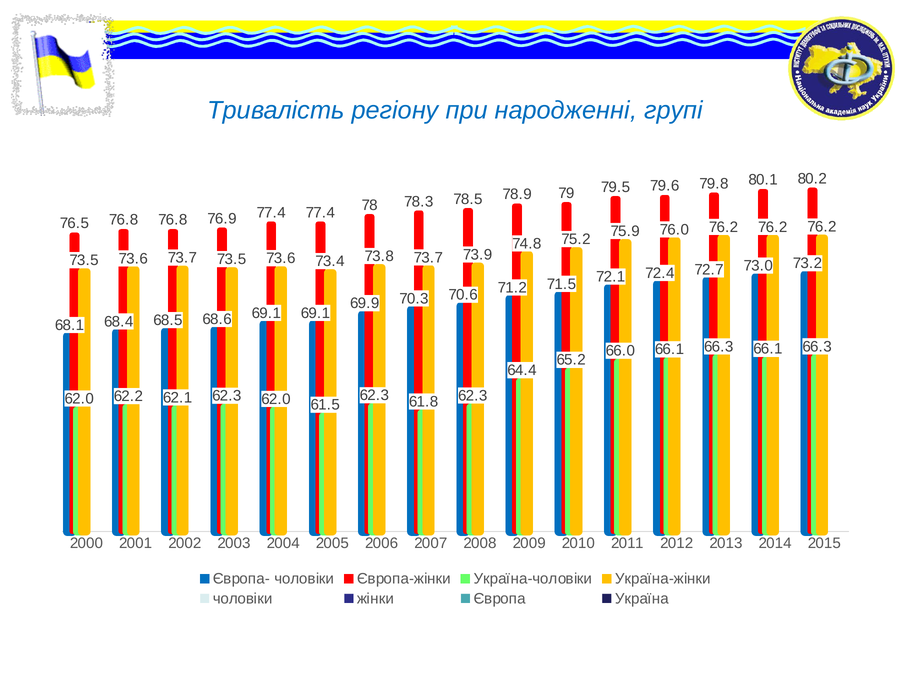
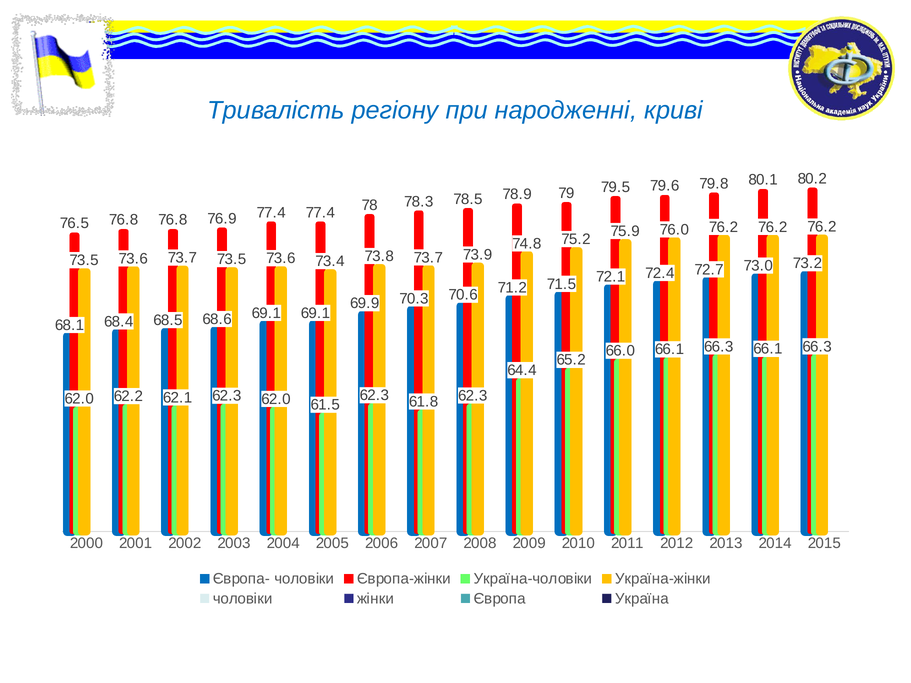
групі: групі -> криві
